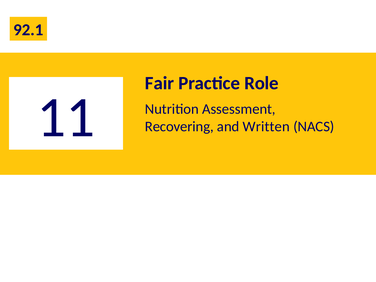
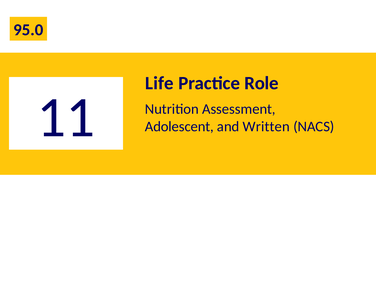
92.1: 92.1 -> 95.0
Fair: Fair -> Life
Recovering: Recovering -> Adolescent
